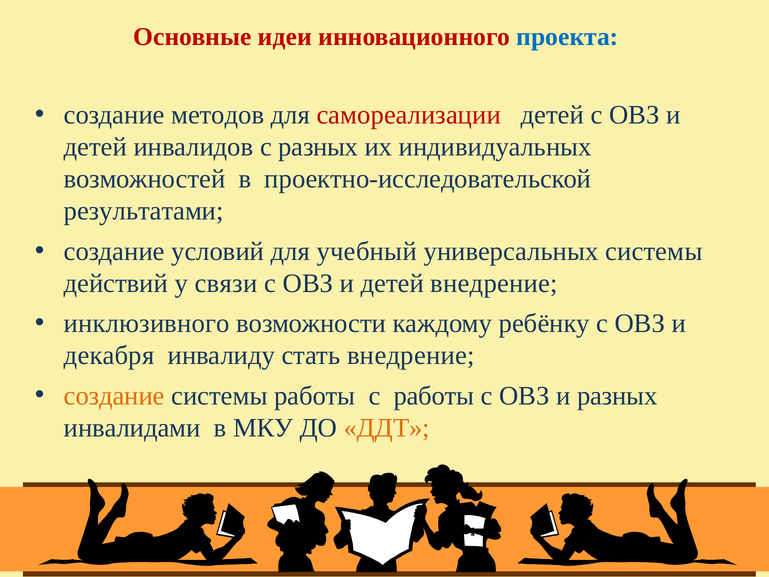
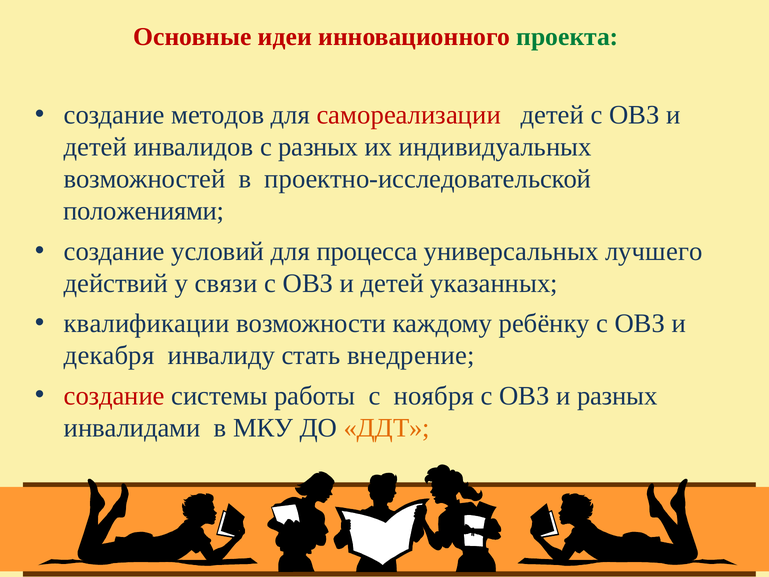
проекта colour: blue -> green
результатами: результатами -> положениями
учебный: учебный -> процесса
универсальных системы: системы -> лучшего
детей внедрение: внедрение -> указанных
инклюзивного: инклюзивного -> квалификации
создание at (114, 396) colour: orange -> red
с работы: работы -> ноября
